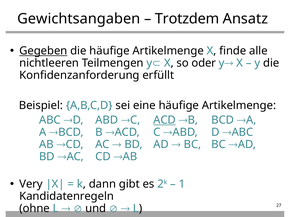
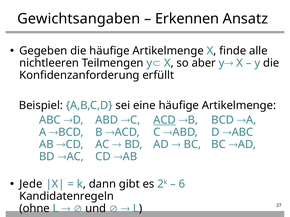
Trotzdem: Trotzdem -> Erkennen
Gegeben underline: present -> none
oder: oder -> aber
Very: Very -> Jede
1: 1 -> 6
